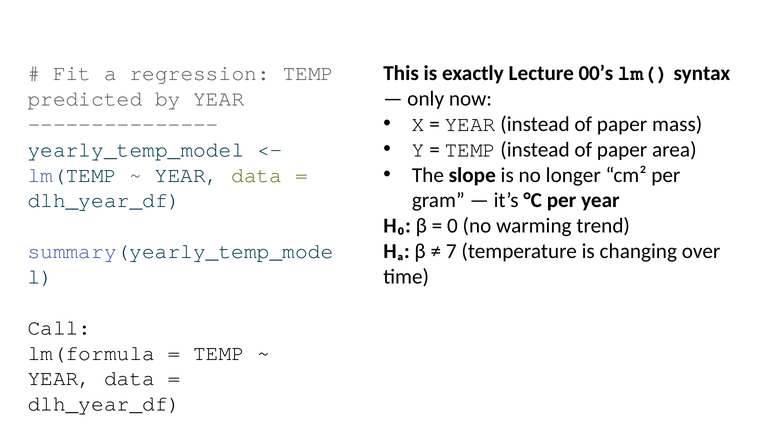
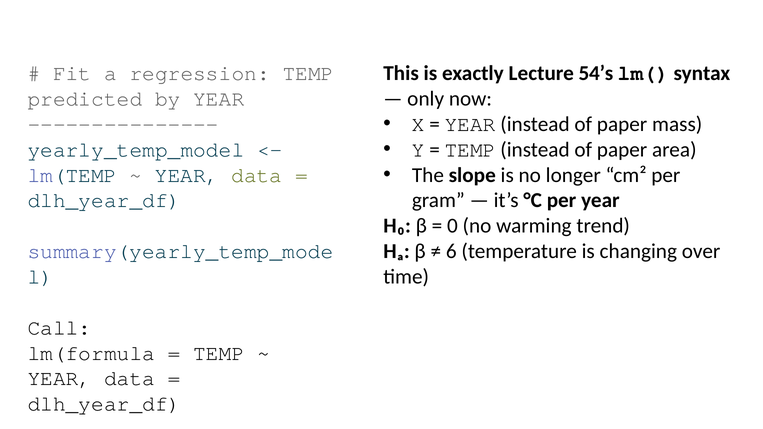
00’s: 00’s -> 54’s
7: 7 -> 6
